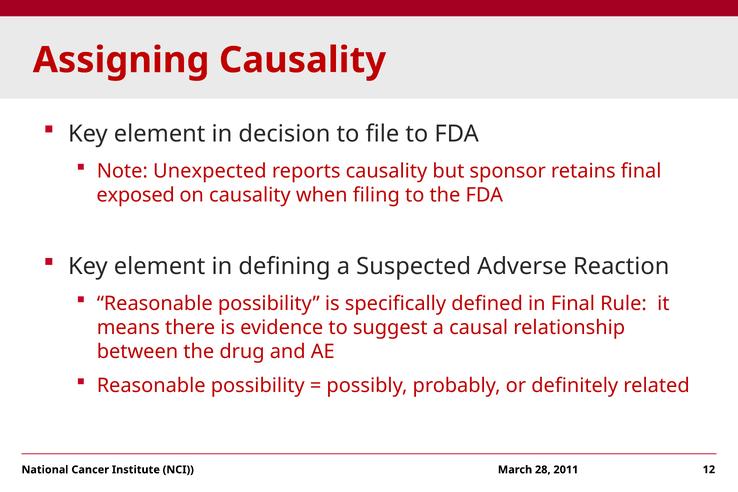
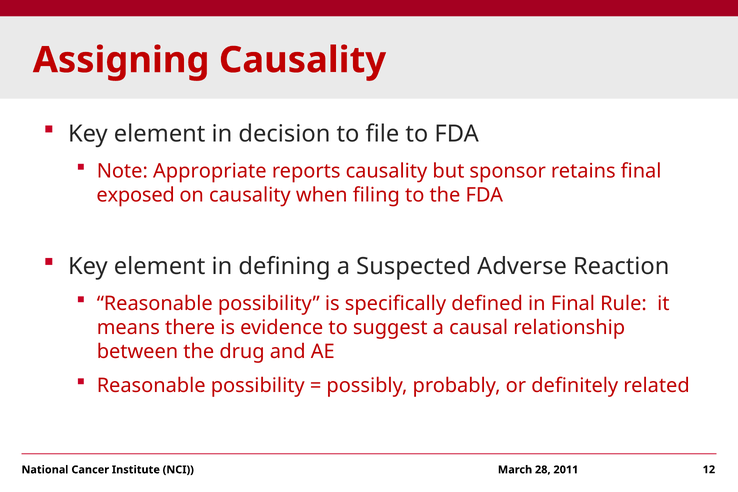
Unexpected: Unexpected -> Appropriate
